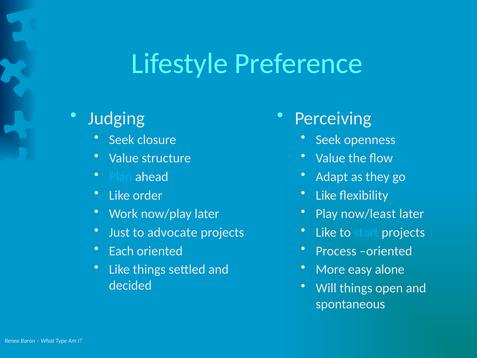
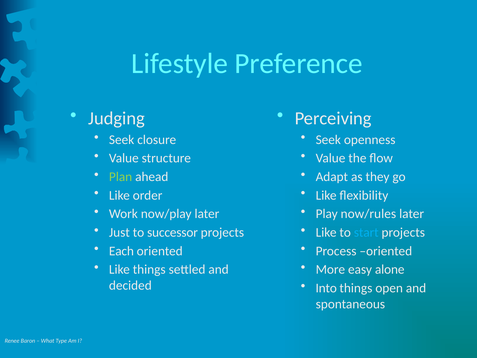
Plan colour: light blue -> light green
now/least: now/least -> now/rules
advocate: advocate -> successor
Will: Will -> Into
